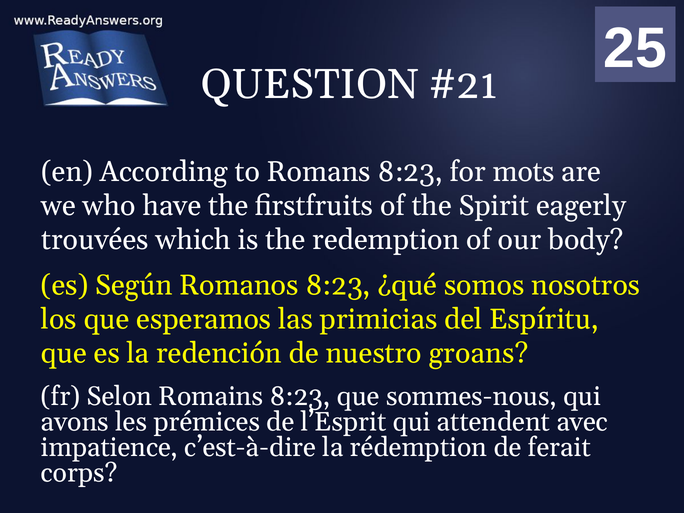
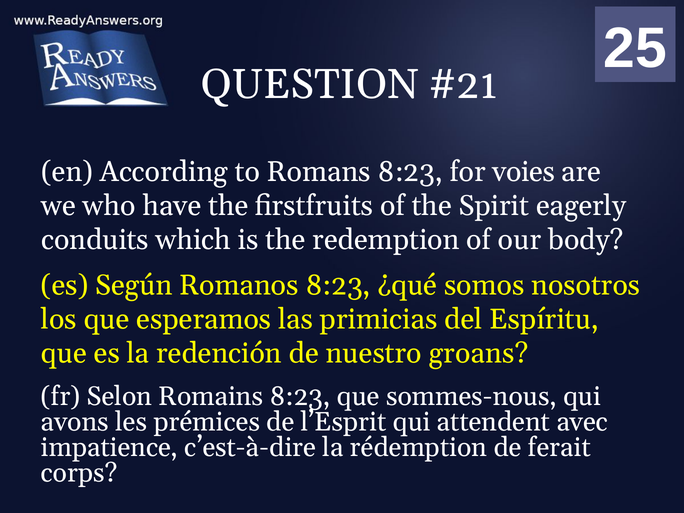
mots: mots -> voies
trouvées: trouvées -> conduits
